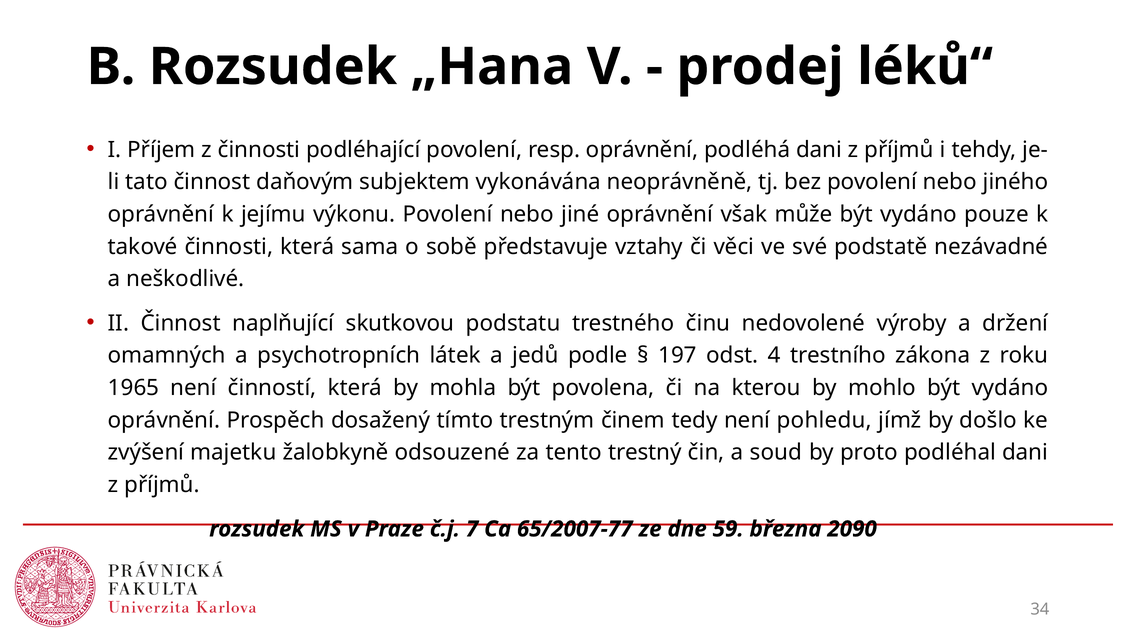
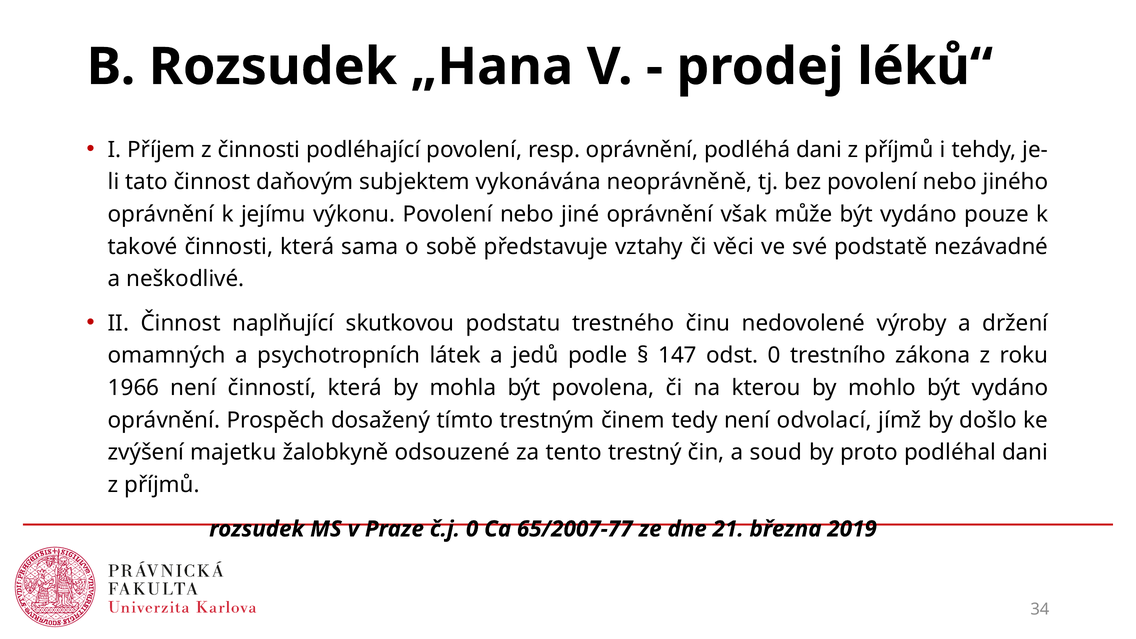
197: 197 -> 147
odst 4: 4 -> 0
1965: 1965 -> 1966
pohledu: pohledu -> odvolací
č.j 7: 7 -> 0
59: 59 -> 21
2090: 2090 -> 2019
